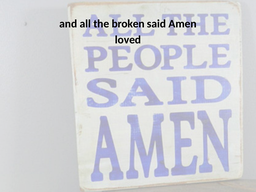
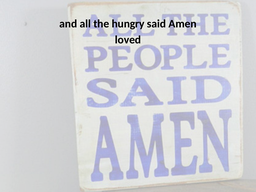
broken: broken -> hungry
